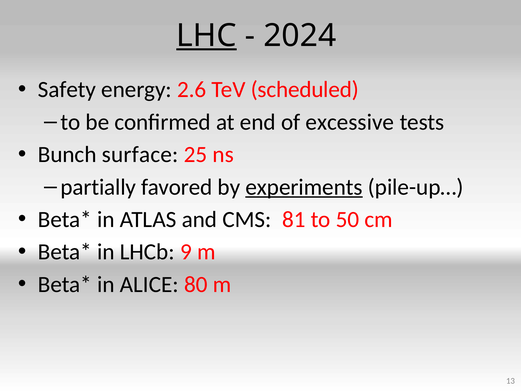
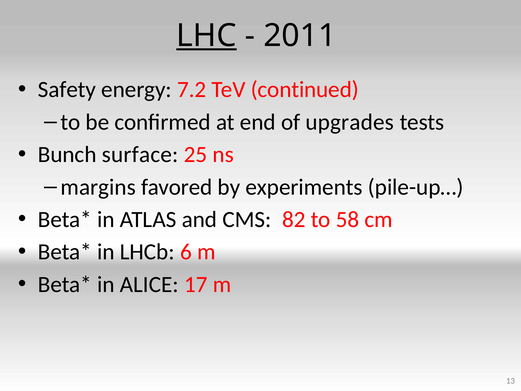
2024: 2024 -> 2011
2.6: 2.6 -> 7.2
scheduled: scheduled -> continued
excessive: excessive -> upgrades
partially: partially -> margins
experiments underline: present -> none
81: 81 -> 82
50: 50 -> 58
9: 9 -> 6
80: 80 -> 17
